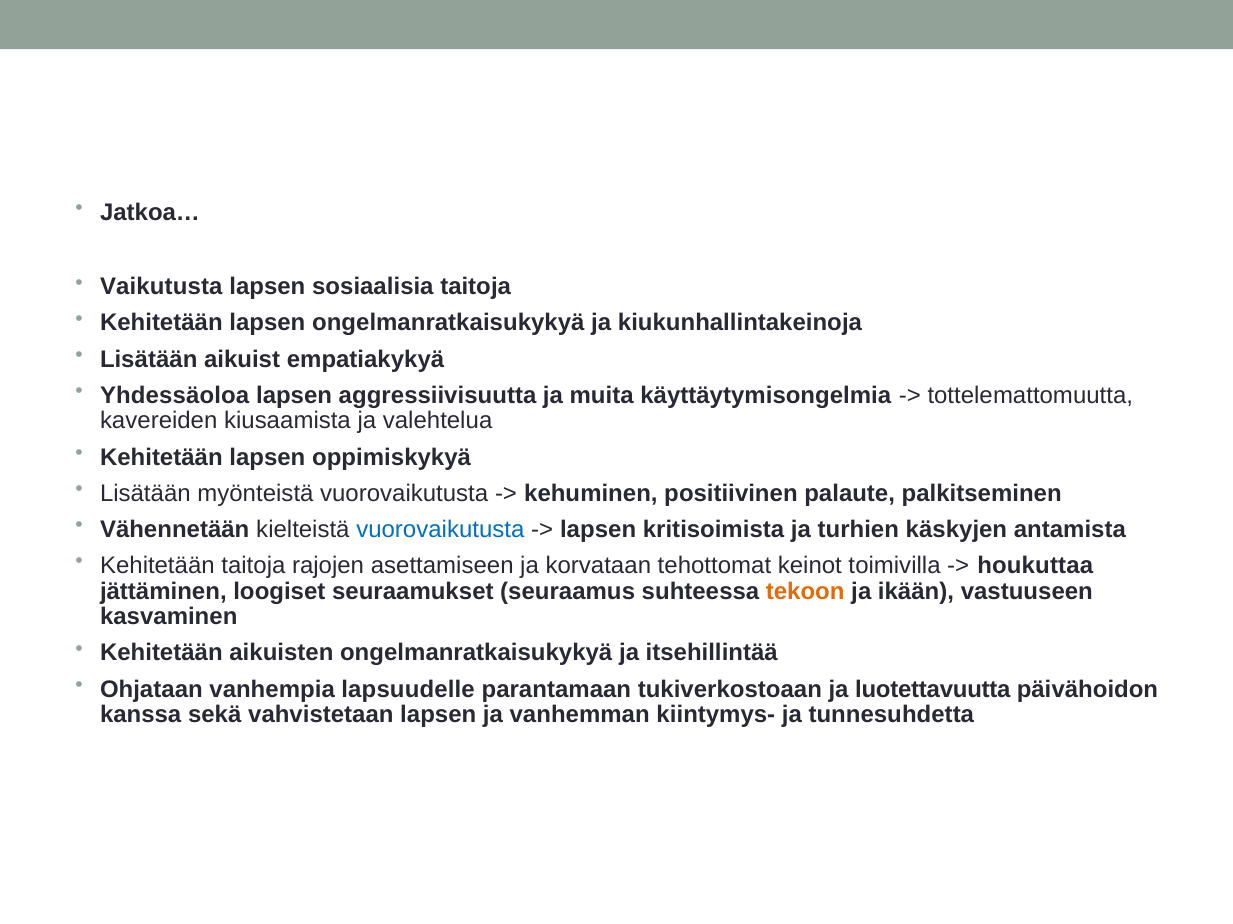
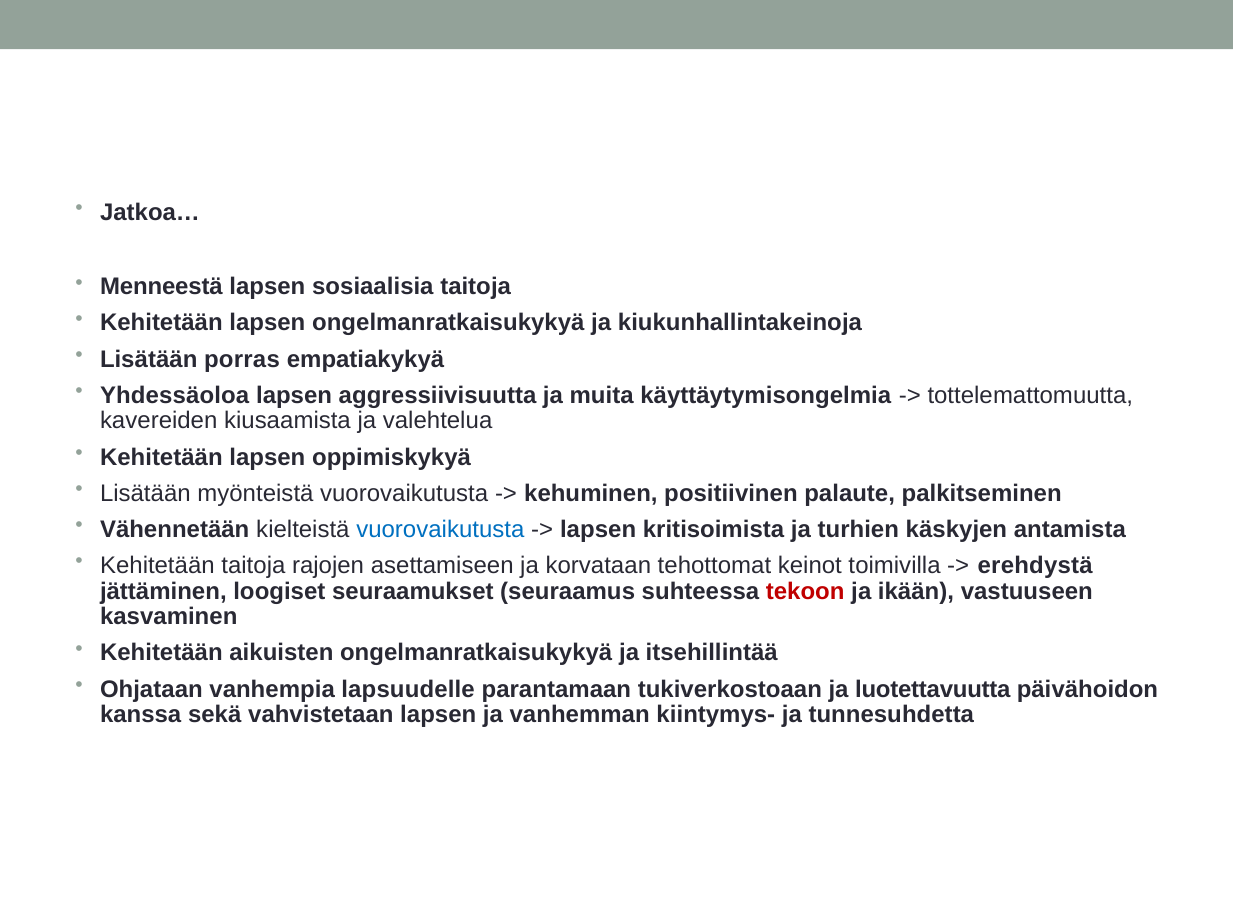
Vaikutusta: Vaikutusta -> Menneestä
aikuist: aikuist -> porras
houkuttaa: houkuttaa -> erehdystä
tekoon colour: orange -> red
